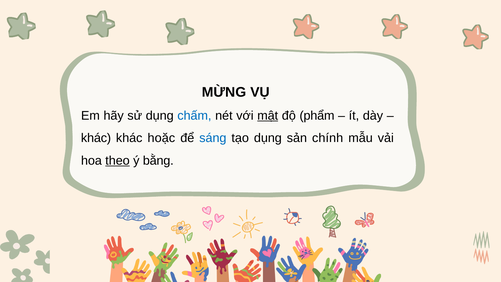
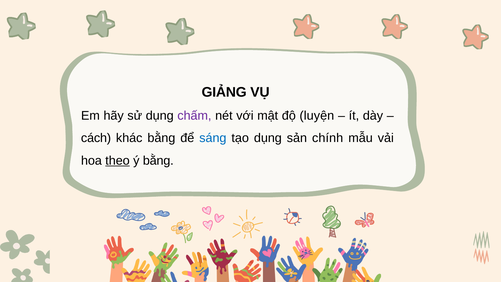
MỪNG: MỪNG -> GIẢNG
chấm colour: blue -> purple
mật underline: present -> none
phẩm: phẩm -> luyện
khác at (96, 138): khác -> cách
khác hoặc: hoặc -> bằng
